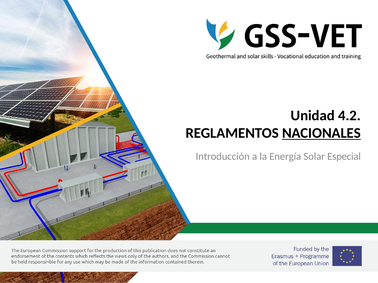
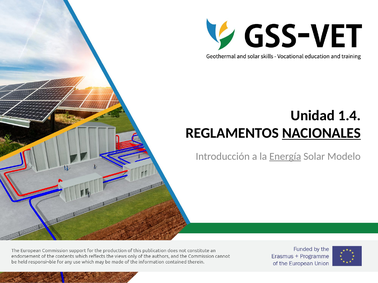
4.2: 4.2 -> 1.4
Energía underline: none -> present
Especial: Especial -> Modelo
